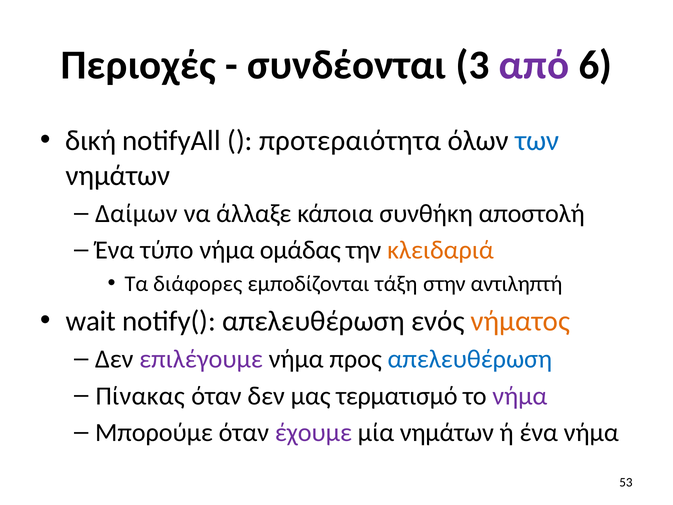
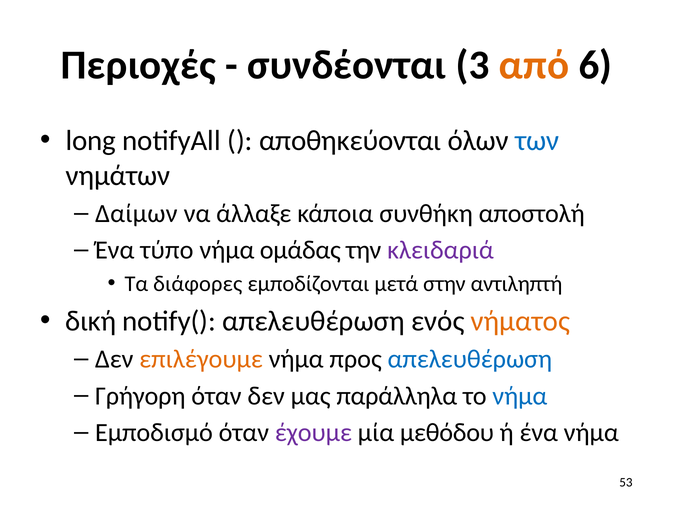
από colour: purple -> orange
δική: δική -> long
προτεραιότητα: προτεραιότητα -> αποθηκεύονται
κλειδαριά colour: orange -> purple
τάξη: τάξη -> μετά
wait: wait -> δική
επιλέγουμε colour: purple -> orange
Πίνακας: Πίνακας -> Γρήγορη
τερματισμό: τερματισμό -> παράλληλα
νήμα at (520, 396) colour: purple -> blue
Μπορούμε: Μπορούμε -> Εμποδισμό
μία νημάτων: νημάτων -> μεθόδου
